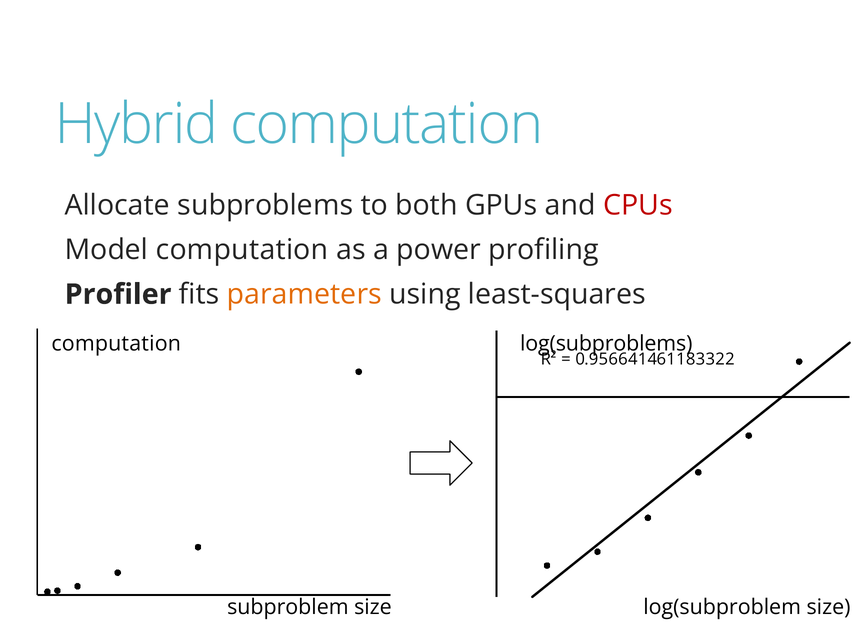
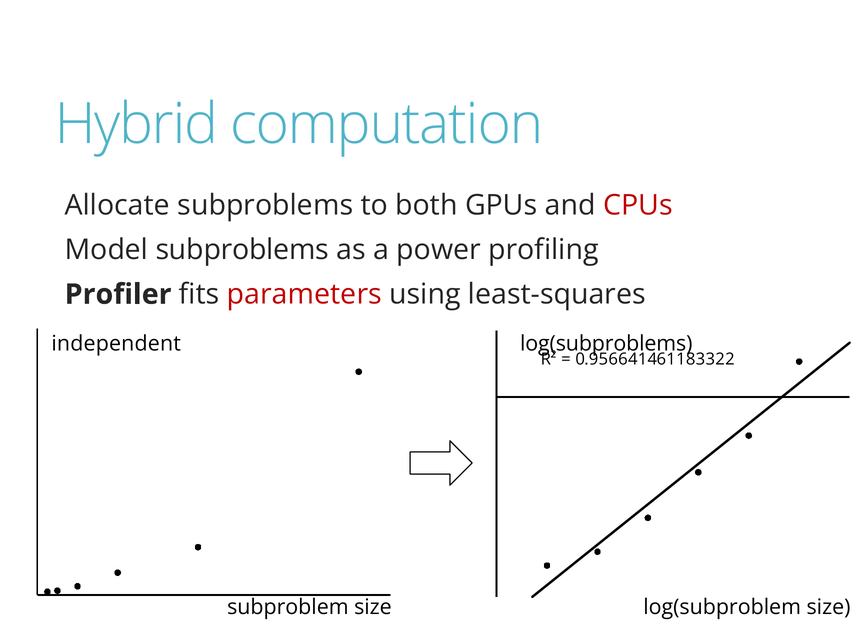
Model computation: computation -> subproblems
parameters colour: orange -> red
computation at (116, 343): computation -> independent
